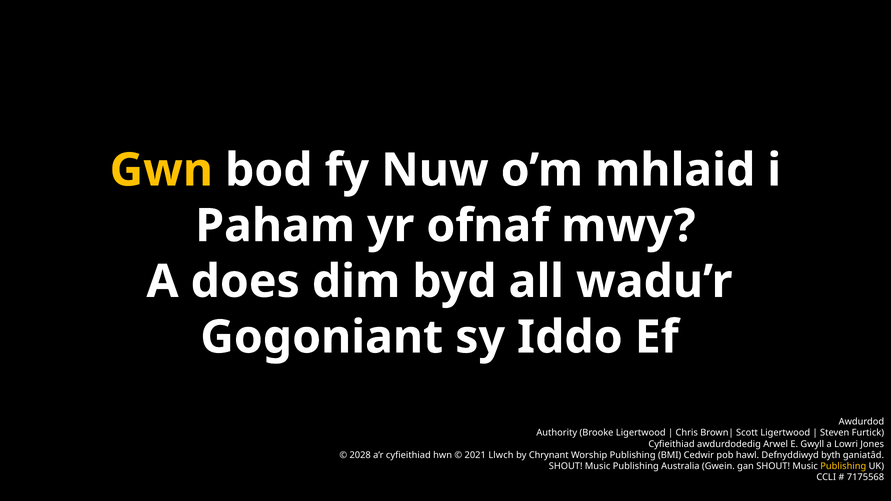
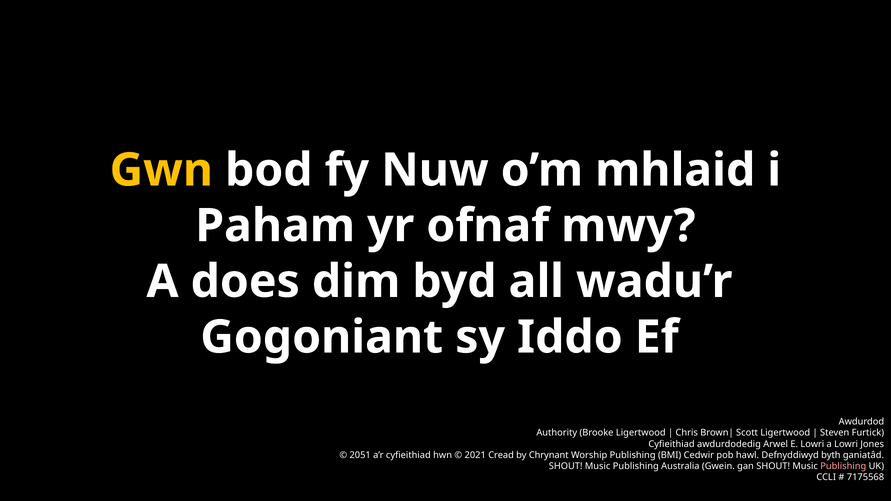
E Gwyll: Gwyll -> Lowri
2028: 2028 -> 2051
Llwch: Llwch -> Cread
Publishing at (843, 466) colour: yellow -> pink
